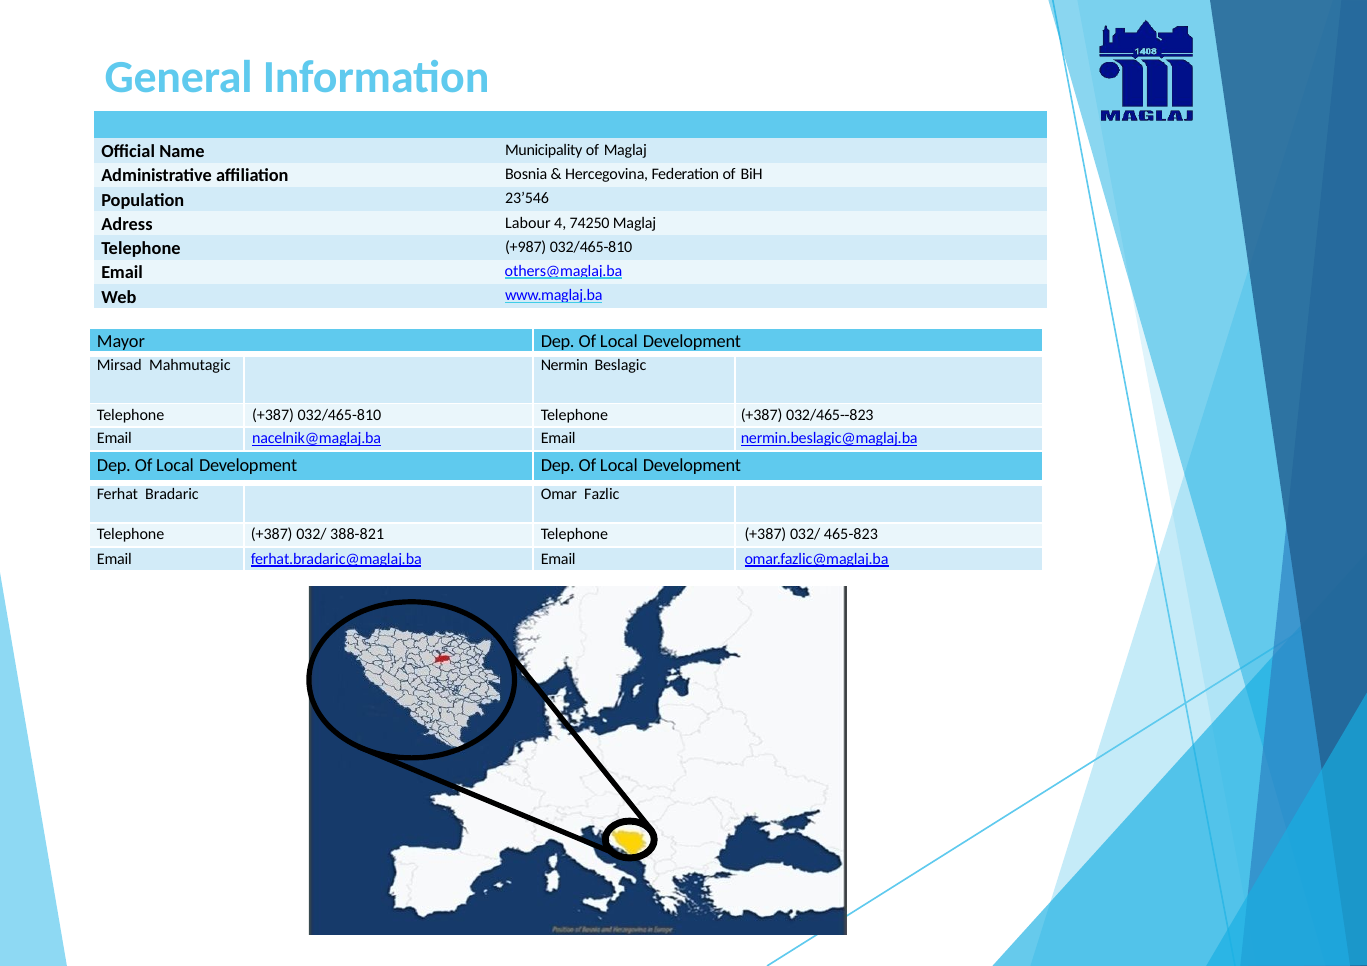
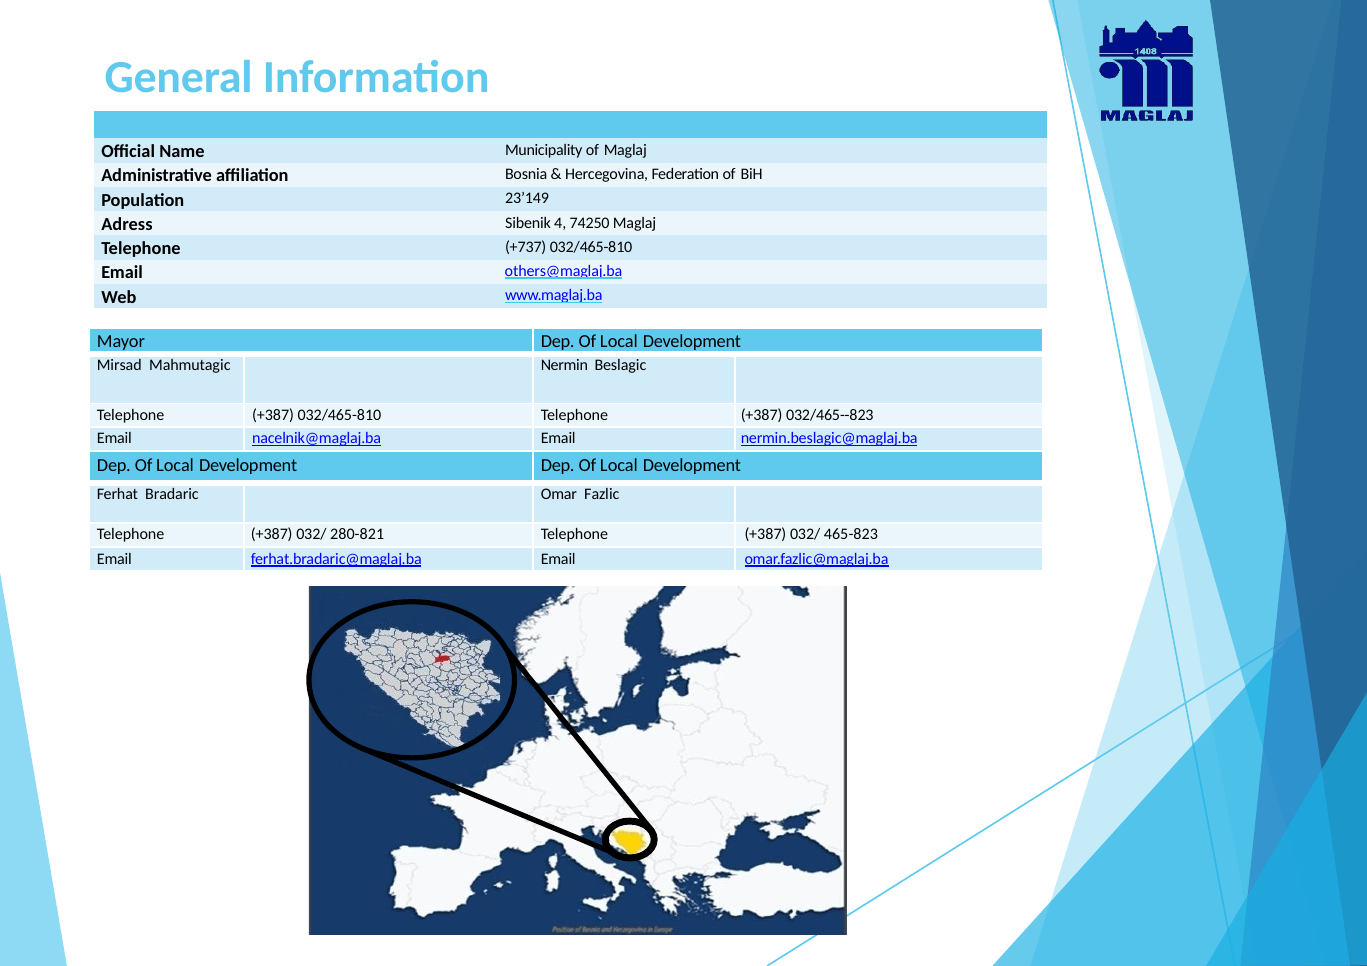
23’546: 23’546 -> 23’149
Labour: Labour -> Sibenik
+987: +987 -> +737
388-821: 388-821 -> 280-821
